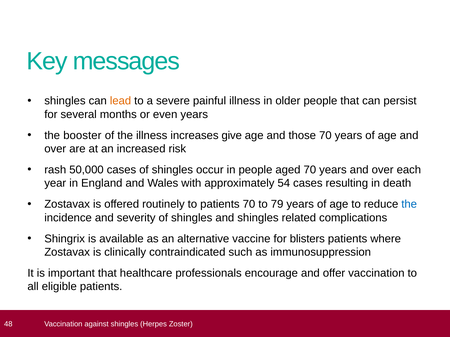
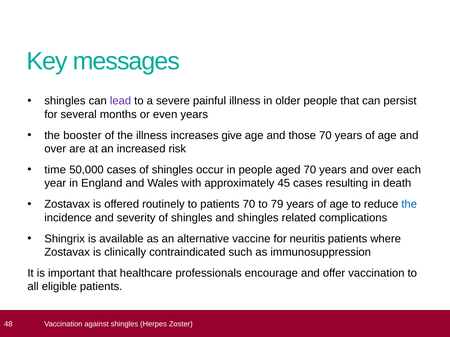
lead colour: orange -> purple
rash: rash -> time
54: 54 -> 45
blisters: blisters -> neuritis
